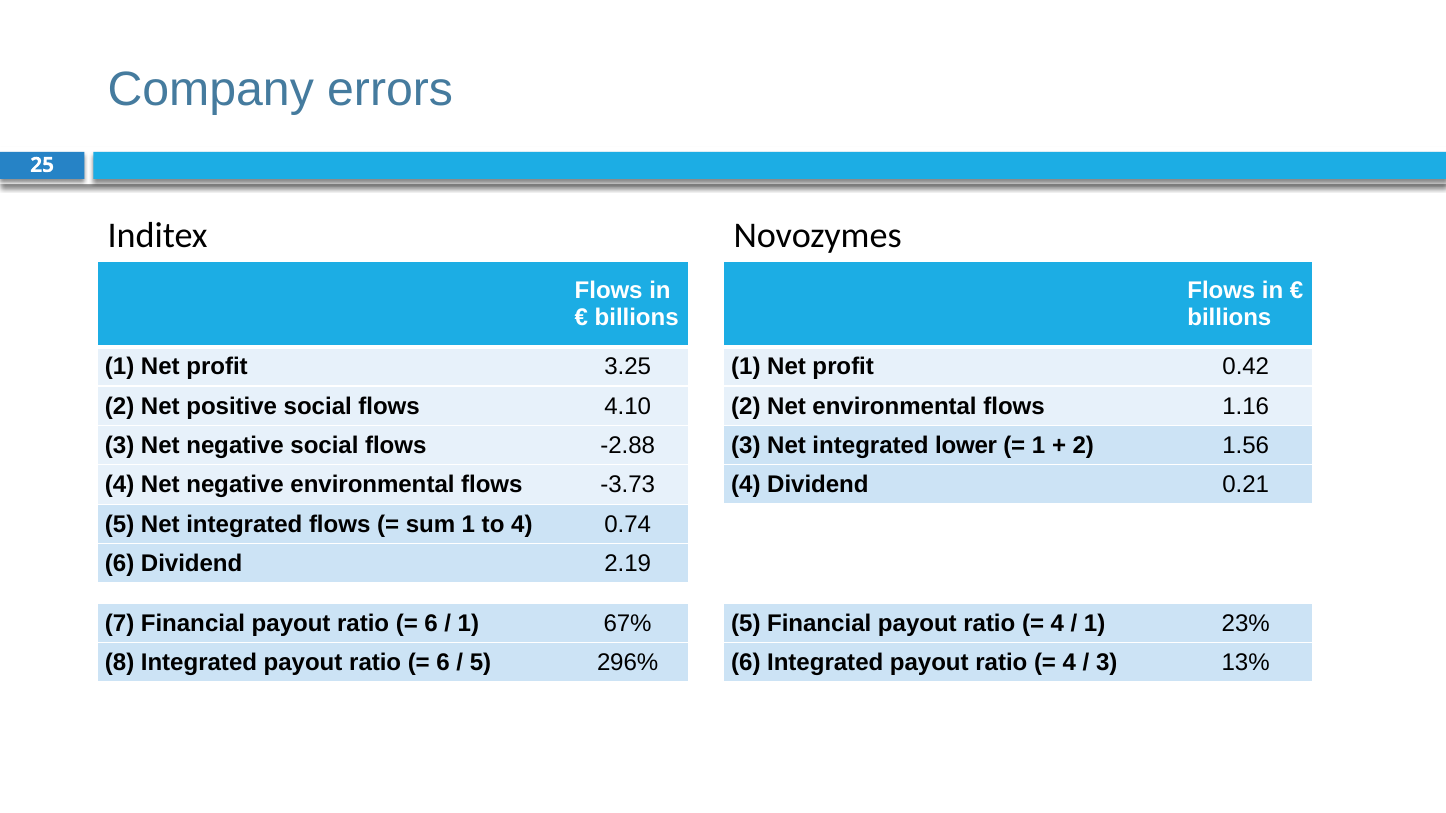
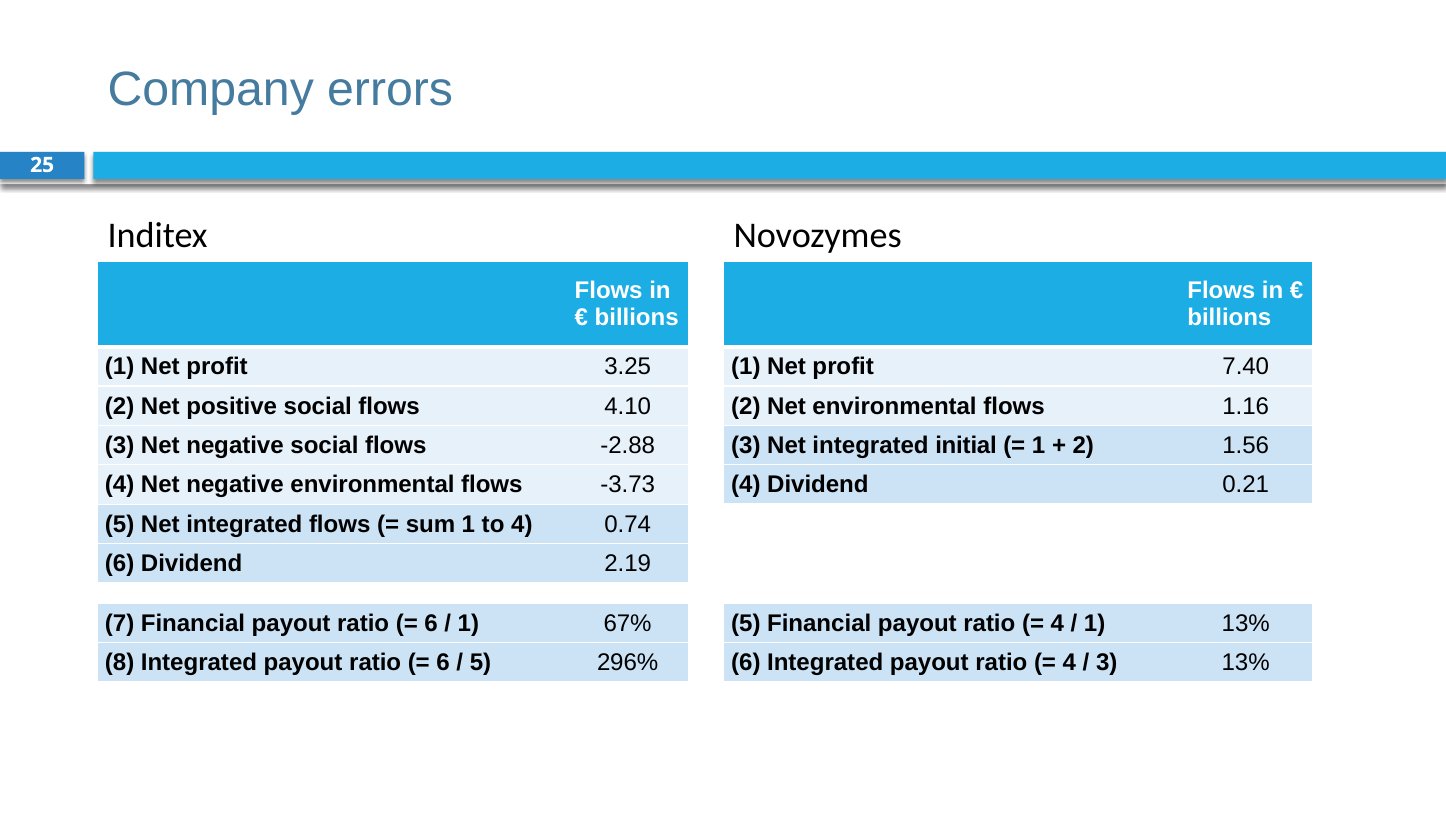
0.42: 0.42 -> 7.40
lower: lower -> initial
1 23%: 23% -> 13%
